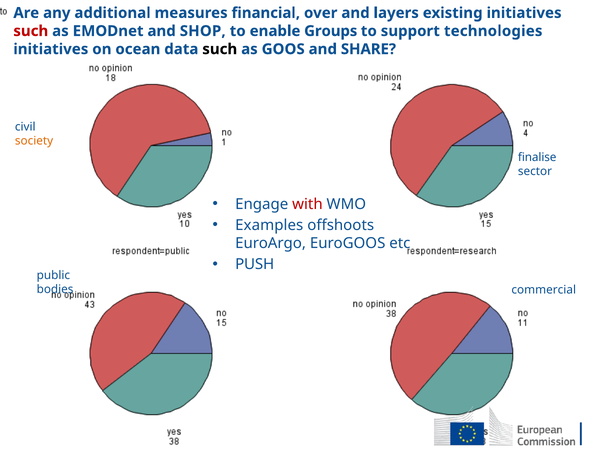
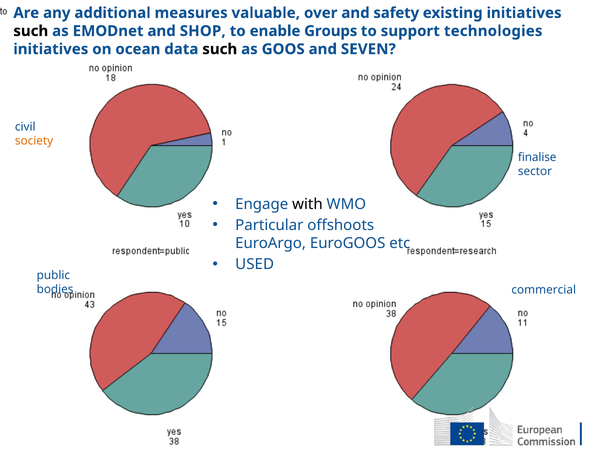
financial: financial -> valuable
layers: layers -> safety
such at (31, 31) colour: red -> black
SHARE: SHARE -> SEVEN
with colour: red -> black
Examples: Examples -> Particular
PUSH: PUSH -> USED
